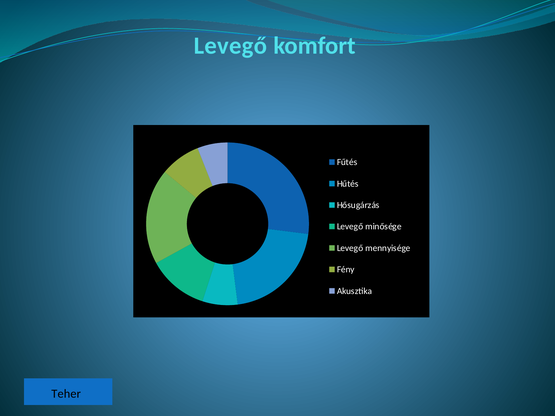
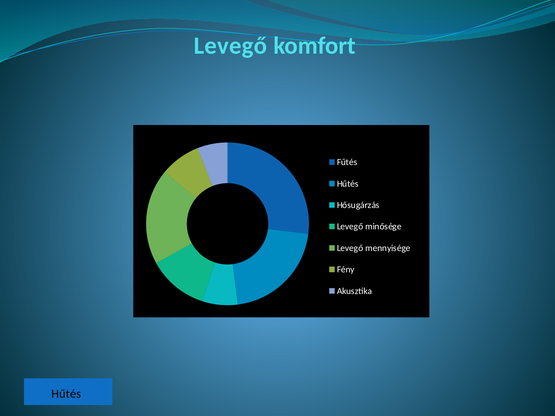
Teher at (66, 394): Teher -> Hűtés
